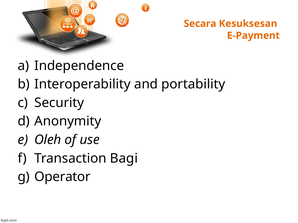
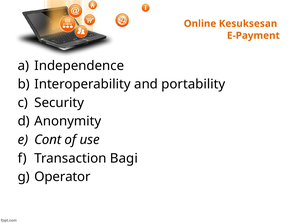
Secara: Secara -> Online
Oleh: Oleh -> Cont
